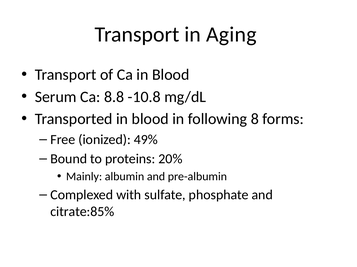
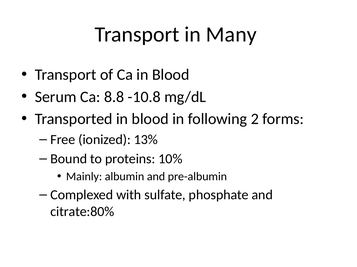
Aging: Aging -> Many
8: 8 -> 2
49%: 49% -> 13%
20%: 20% -> 10%
citrate:85%: citrate:85% -> citrate:80%
